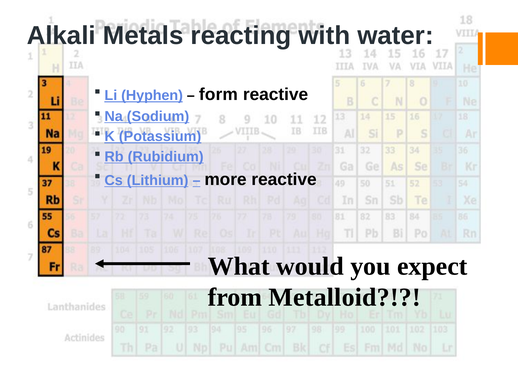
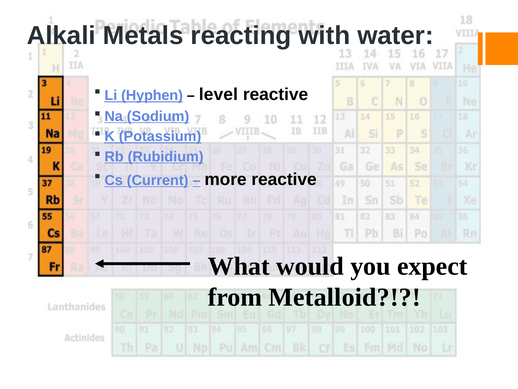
form: form -> level
Lithium: Lithium -> Current
